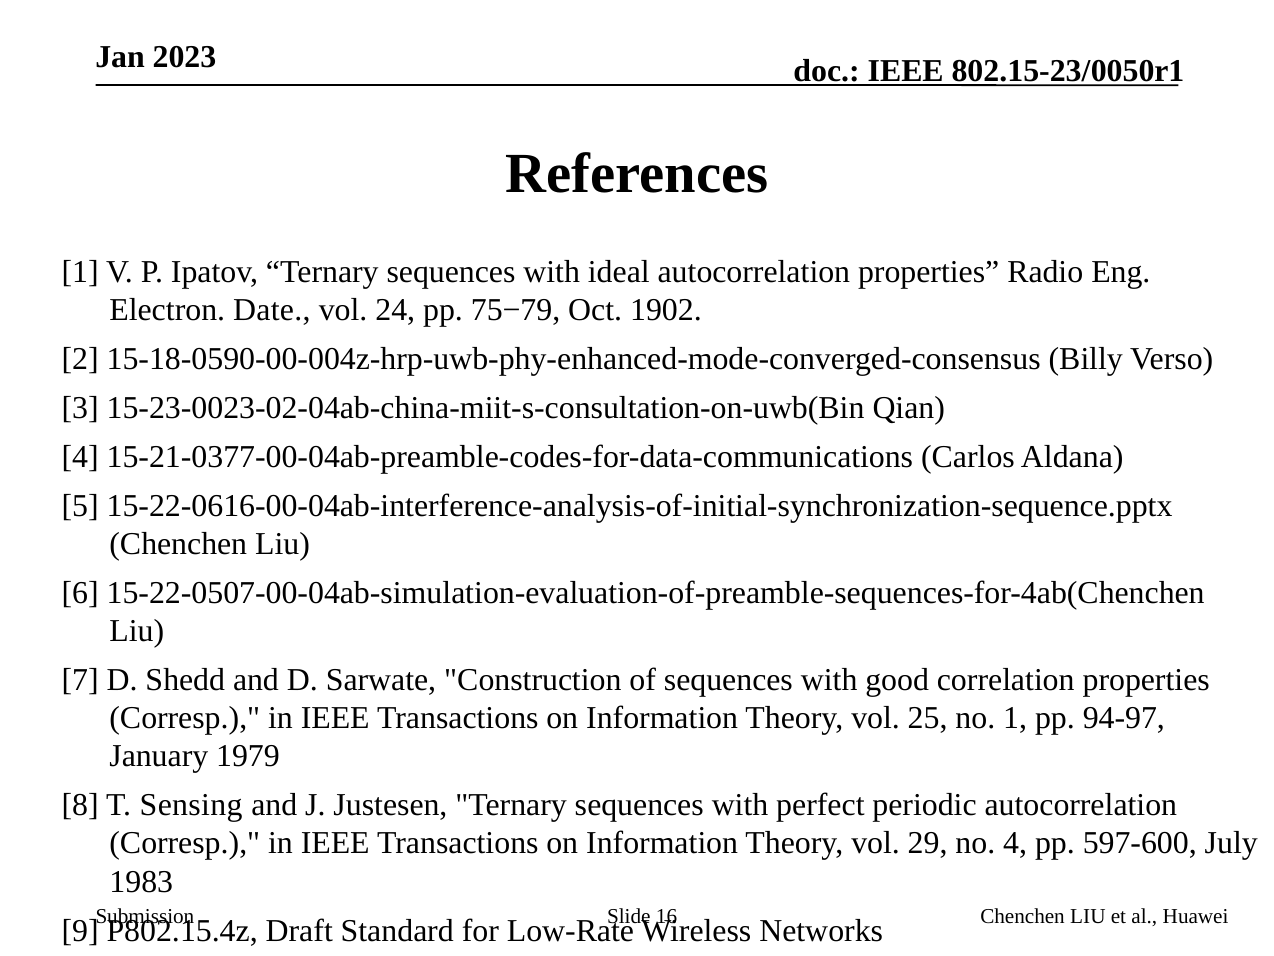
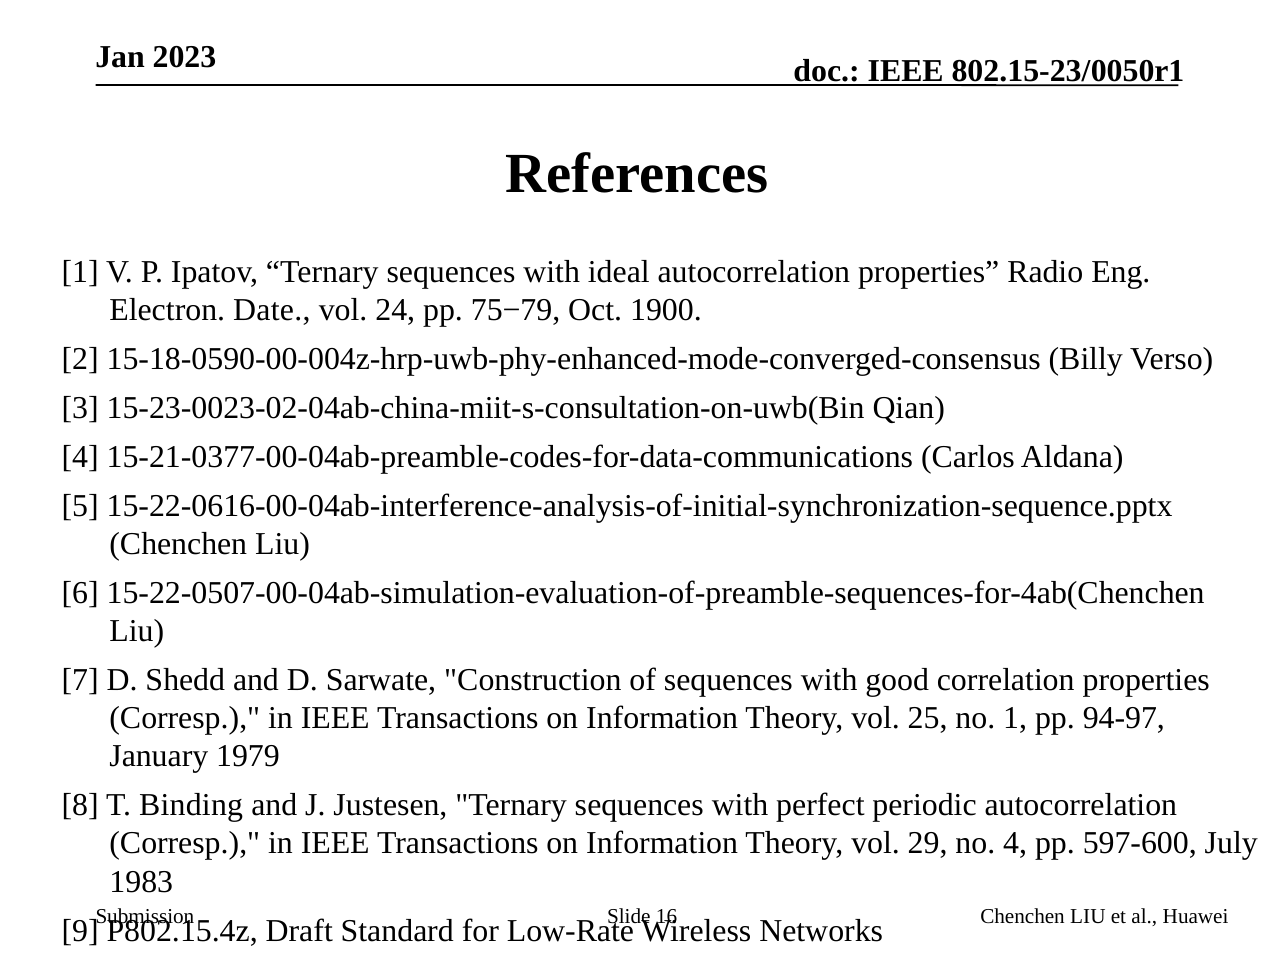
1902: 1902 -> 1900
Sensing: Sensing -> Binding
